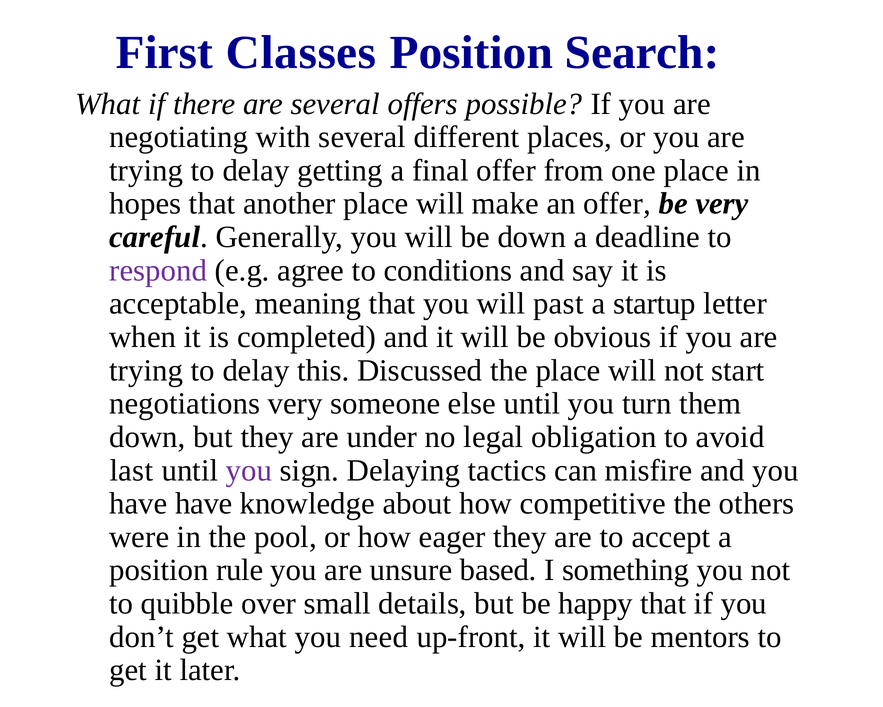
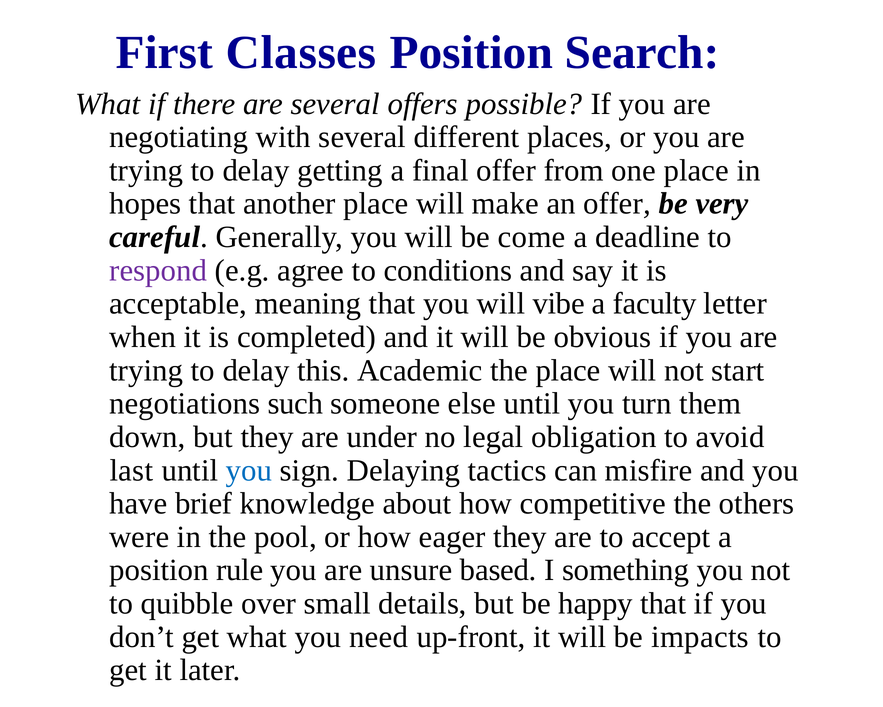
be down: down -> come
past: past -> vibe
startup: startup -> faculty
Discussed: Discussed -> Academic
negotiations very: very -> such
you at (249, 470) colour: purple -> blue
have have: have -> brief
mentors: mentors -> impacts
